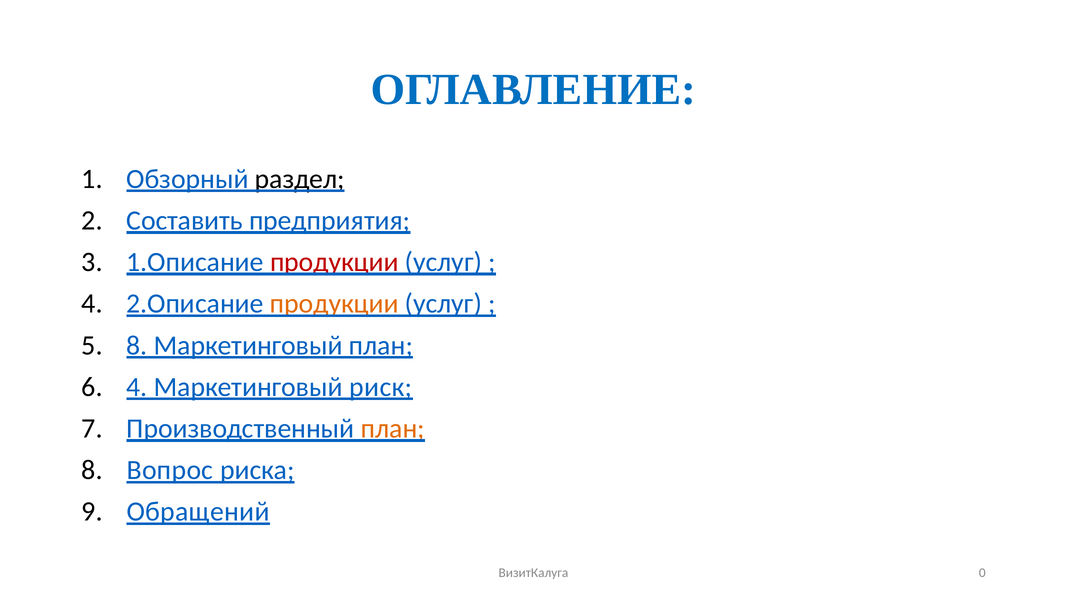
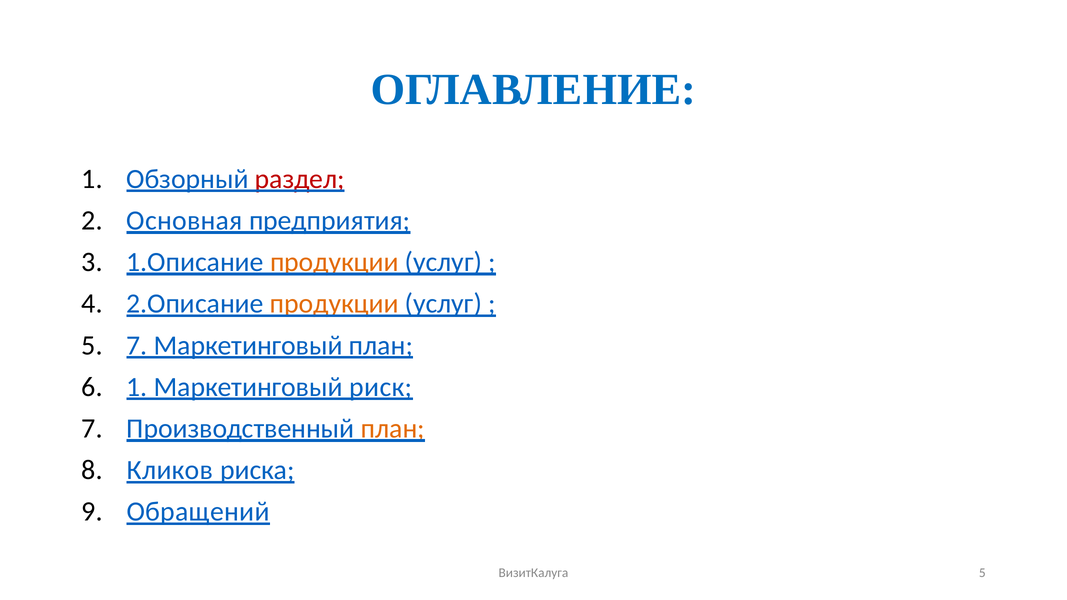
раздел colour: black -> red
Составить: Составить -> Основная
продукции at (334, 262) colour: red -> orange
8 at (137, 345): 8 -> 7
4 at (137, 387): 4 -> 1
Вопрос: Вопрос -> Кликов
ВизитКалуга 0: 0 -> 5
